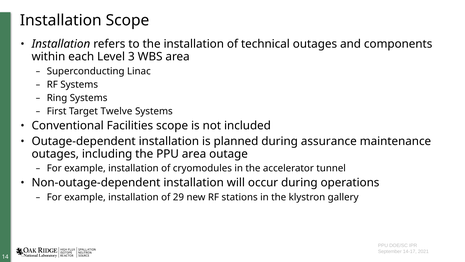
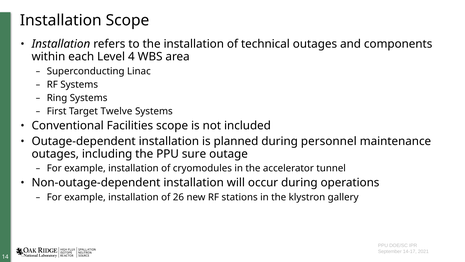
3: 3 -> 4
assurance: assurance -> personnel
PPU area: area -> sure
29: 29 -> 26
